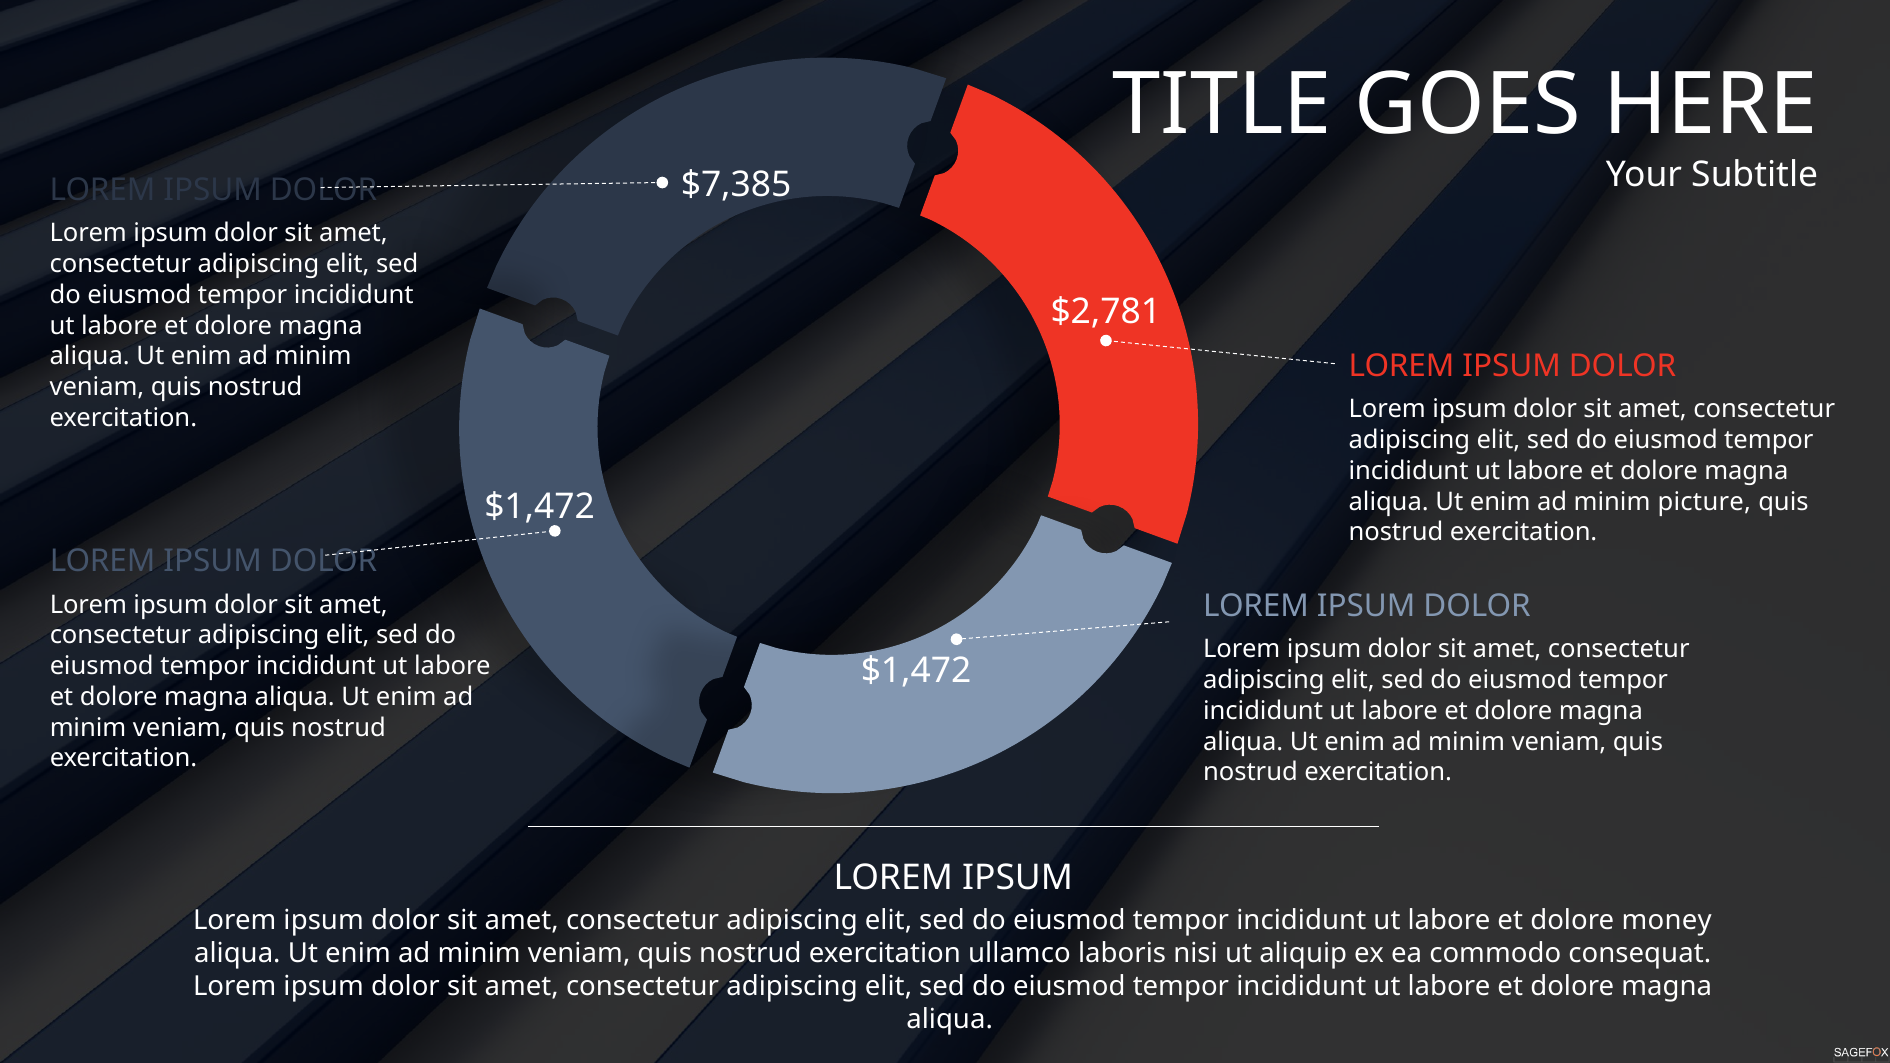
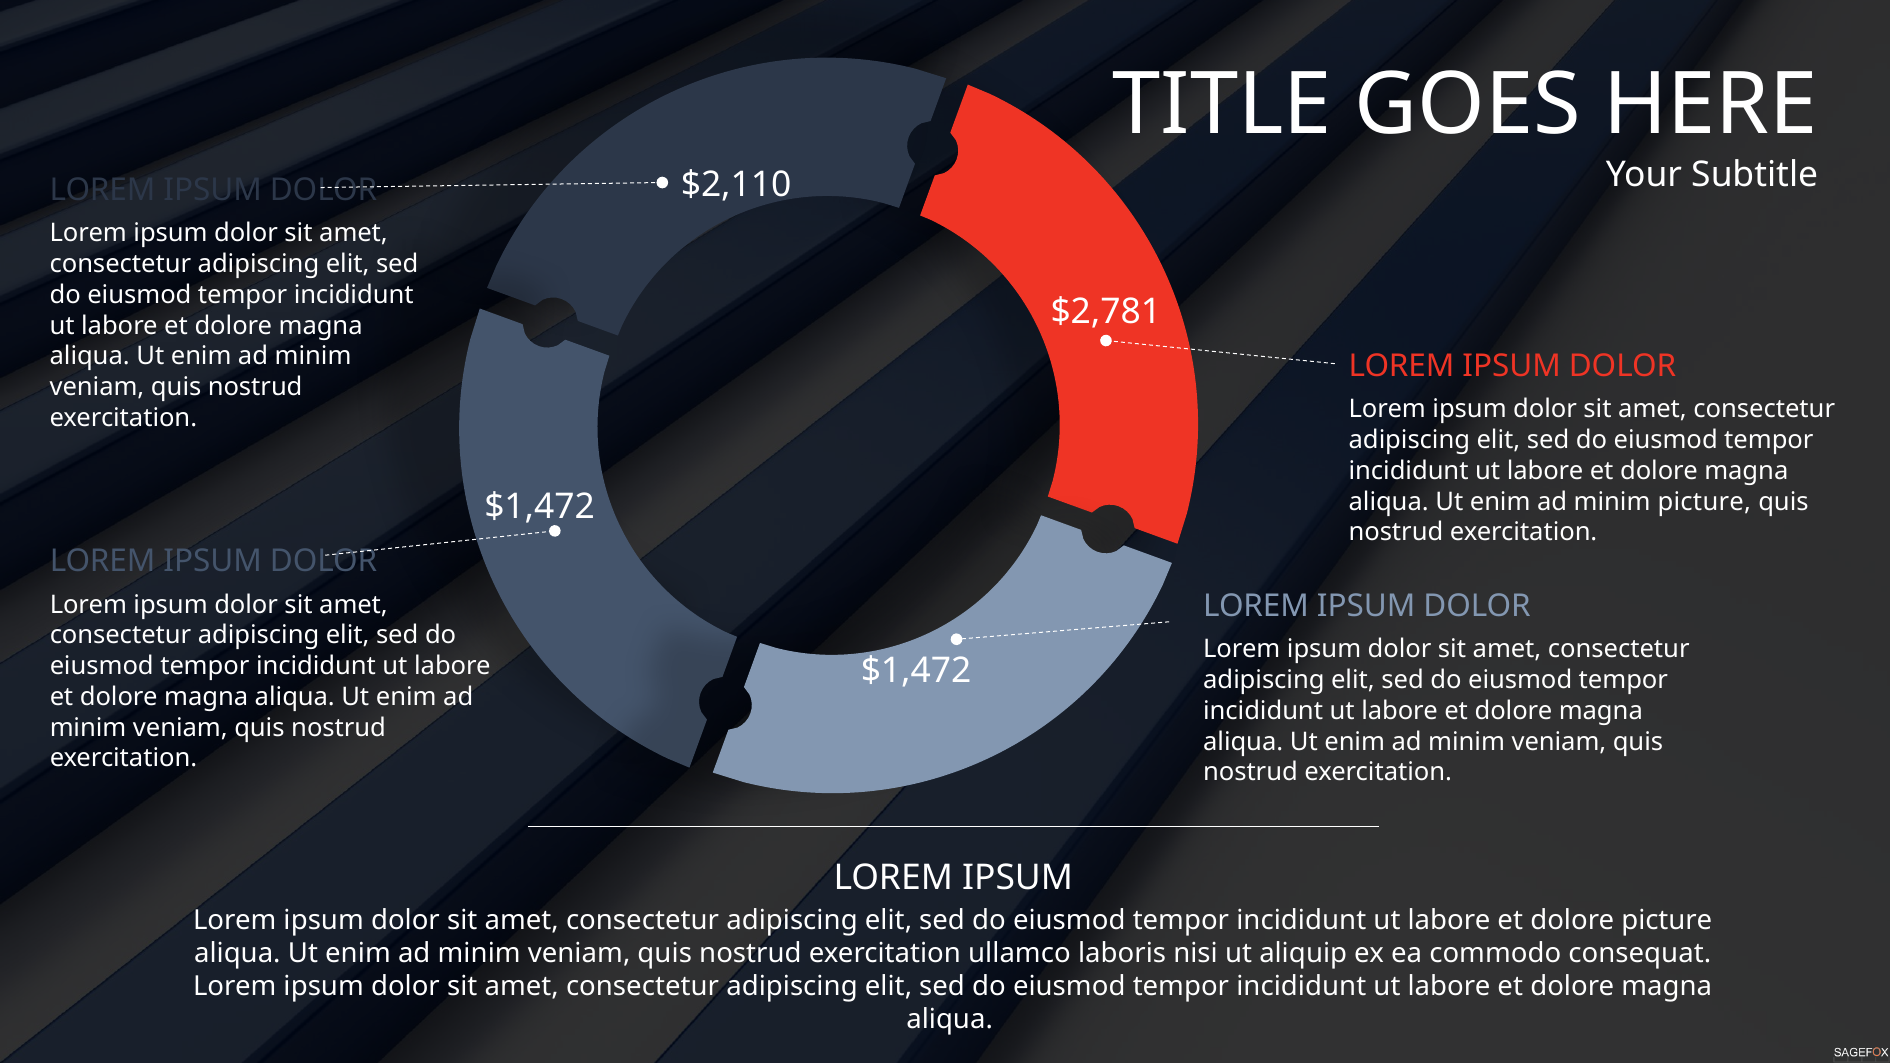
$7,385: $7,385 -> $2,110
dolore money: money -> picture
